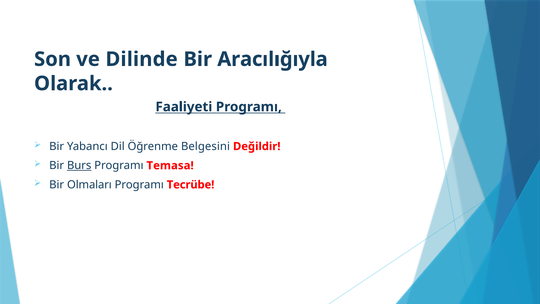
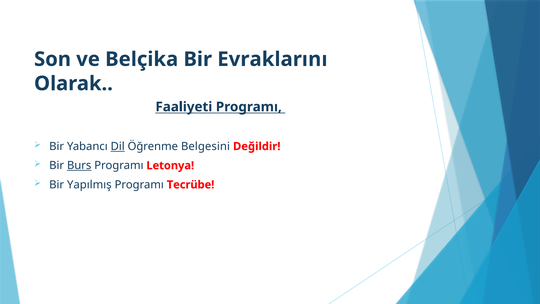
Dilinde: Dilinde -> Belçika
Aracılığıyla: Aracılığıyla -> Evraklarını
Dil underline: none -> present
Temasa: Temasa -> Letonya
Olmaları: Olmaları -> Yapılmış
